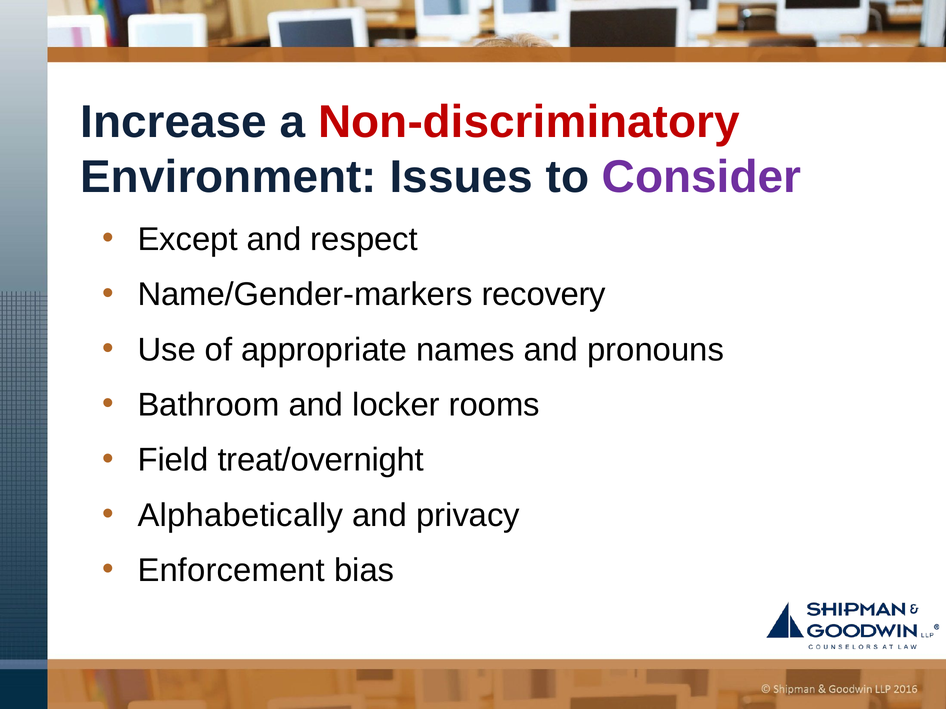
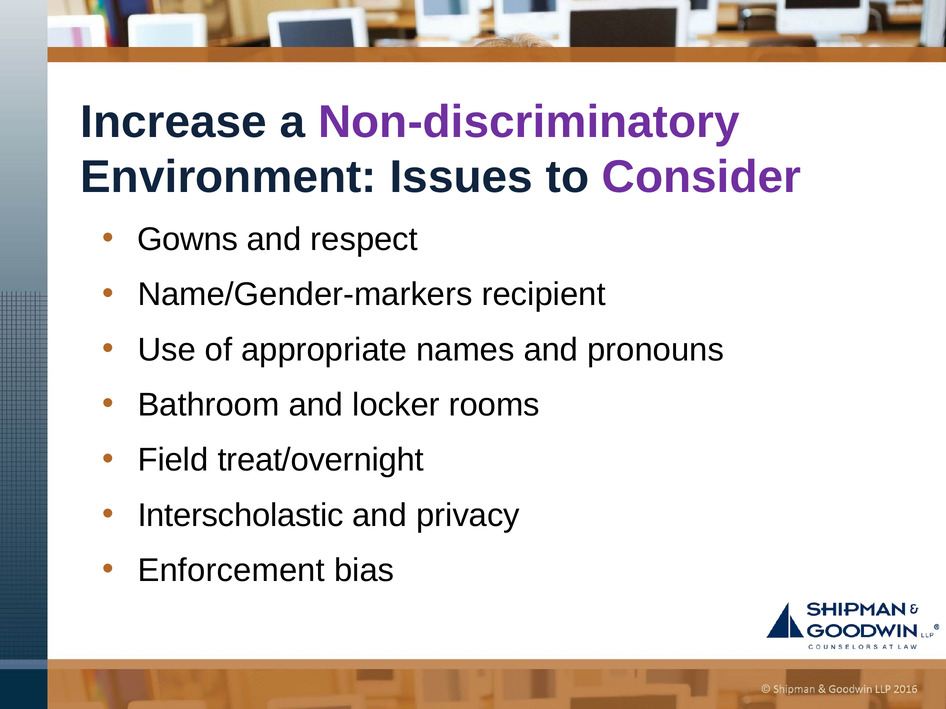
Non-discriminatory colour: red -> purple
Except: Except -> Gowns
recovery: recovery -> recipient
Alphabetically: Alphabetically -> Interscholastic
